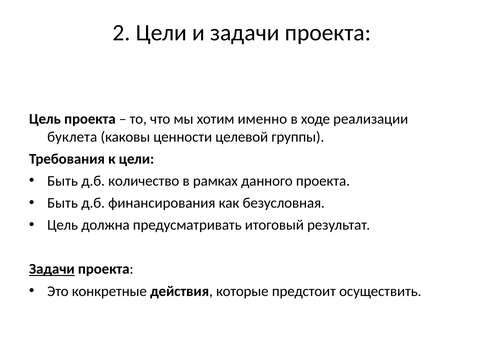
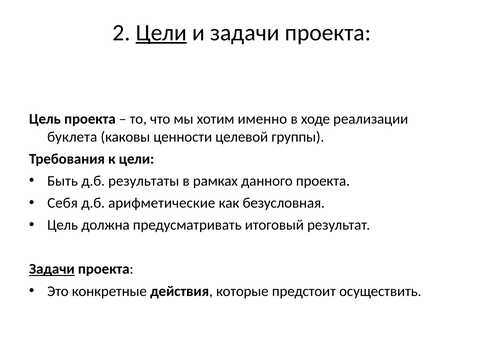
Цели at (161, 33) underline: none -> present
количество: количество -> результаты
Быть at (63, 203): Быть -> Себя
финансирования: финансирования -> арифметические
